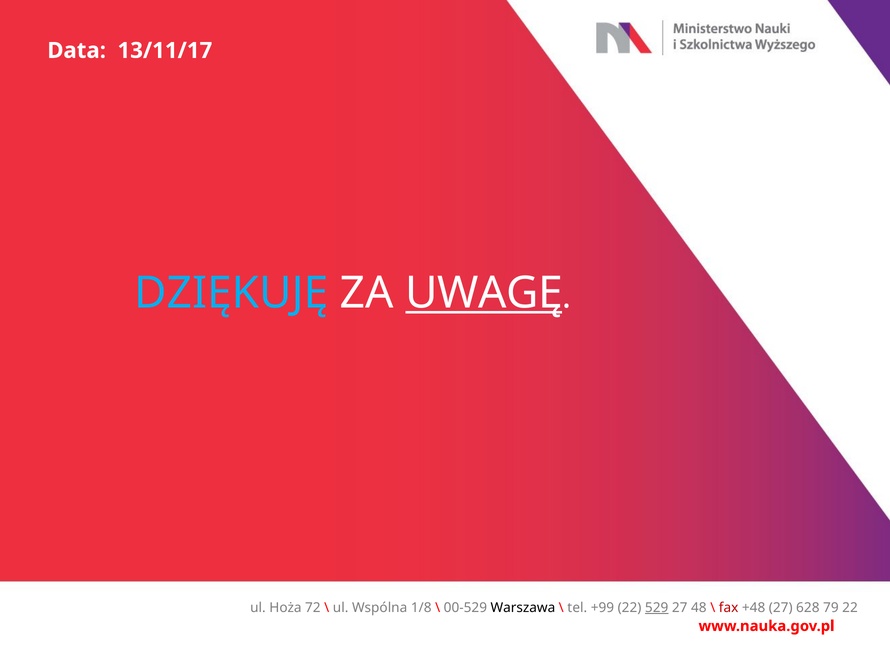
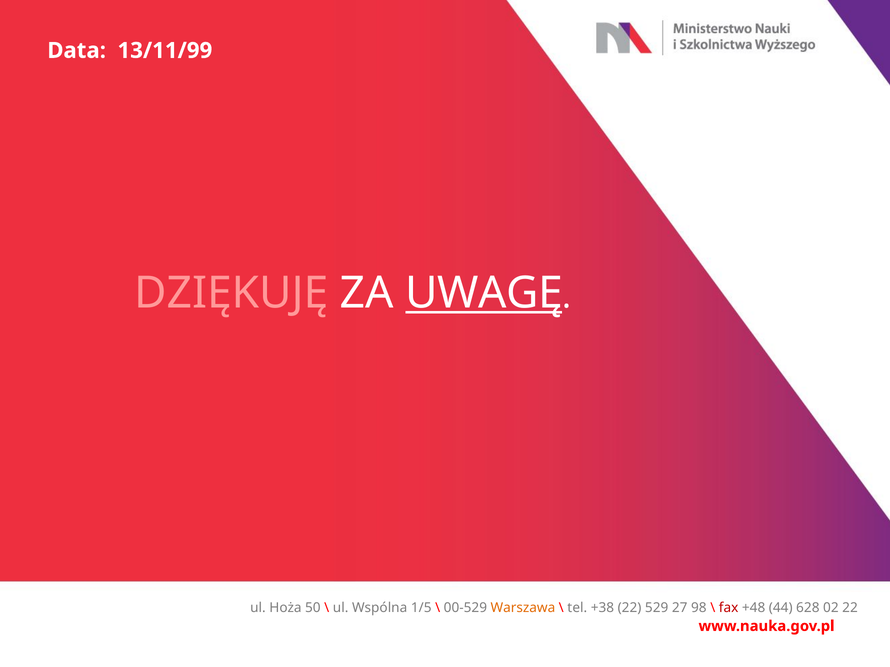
13/11/17: 13/11/17 -> 13/11/99
DZIĘKUJĘ colour: light blue -> pink
72: 72 -> 50
1/8: 1/8 -> 1/5
Warszawa colour: black -> orange
+99: +99 -> +38
529 underline: present -> none
48: 48 -> 98
+48 27: 27 -> 44
79: 79 -> 02
